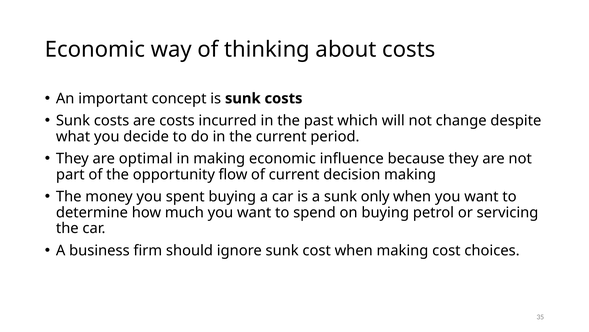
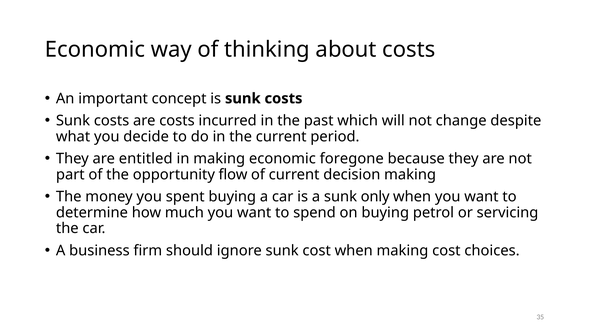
optimal: optimal -> entitled
influence: influence -> foregone
